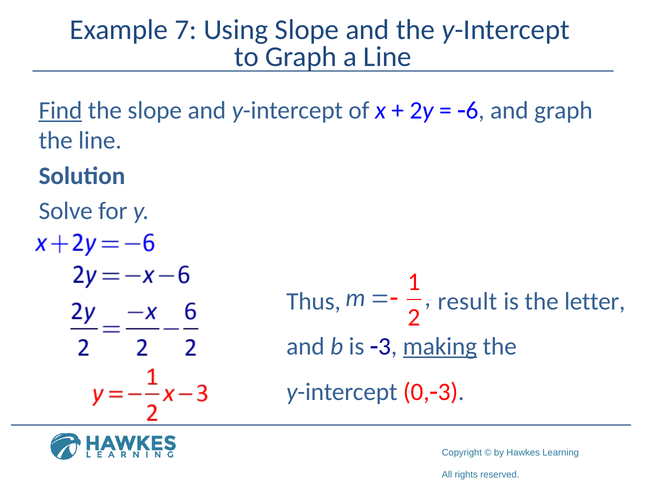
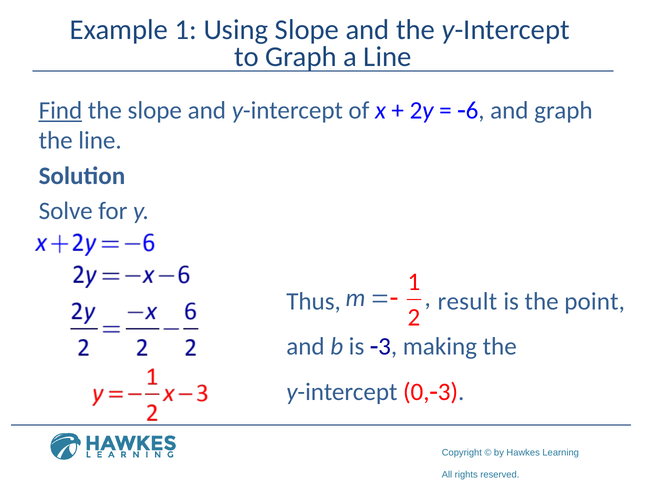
Example 7: 7 -> 1
letter: letter -> point
making underline: present -> none
